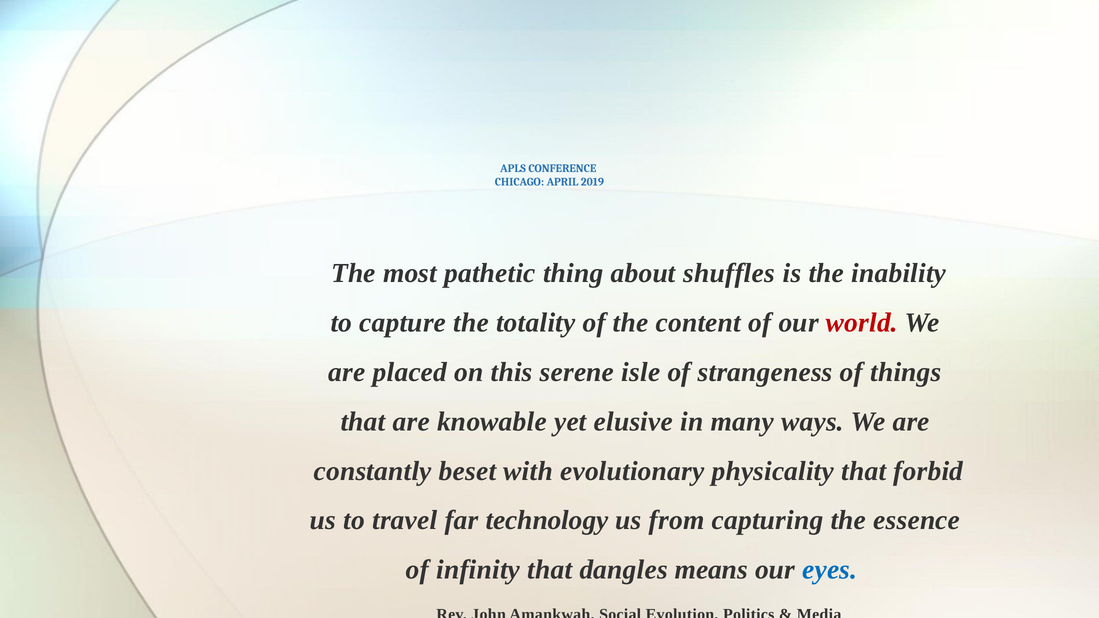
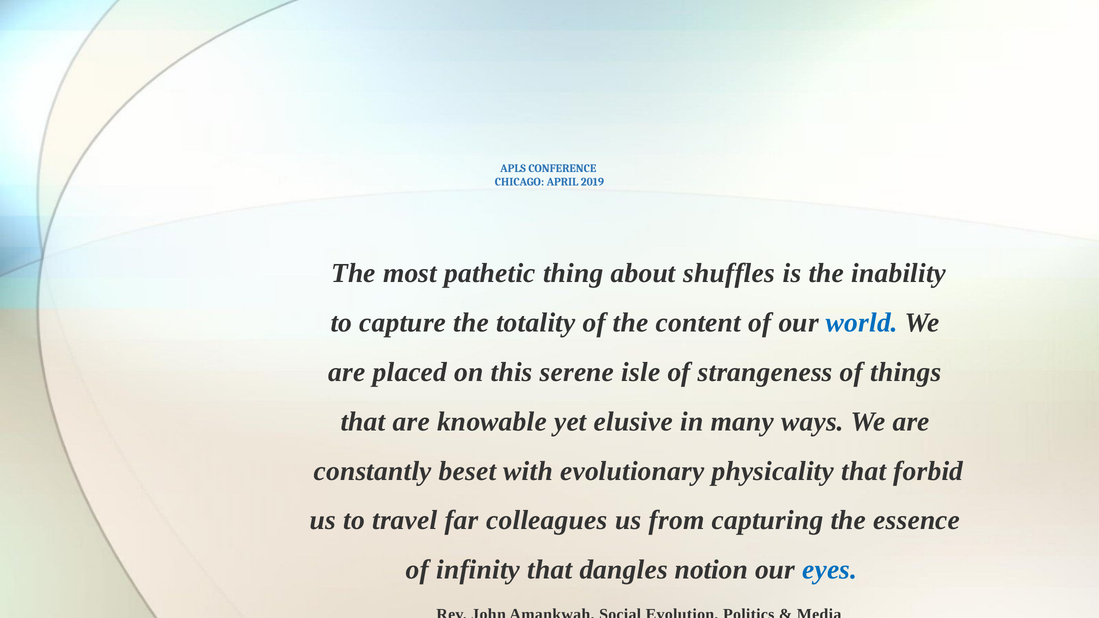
world colour: red -> blue
technology: technology -> colleagues
means: means -> notion
